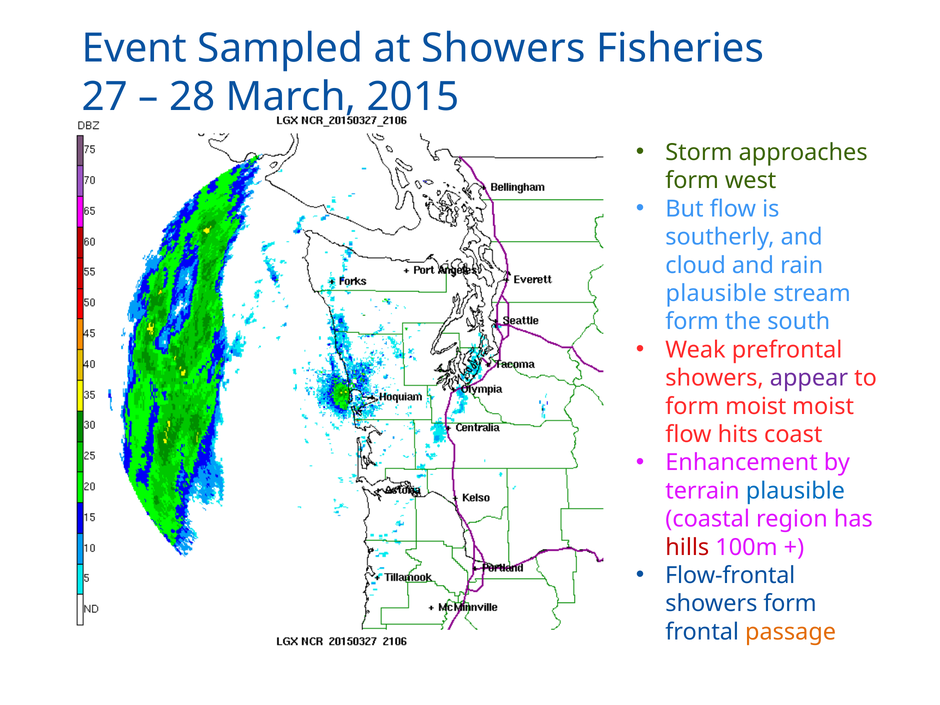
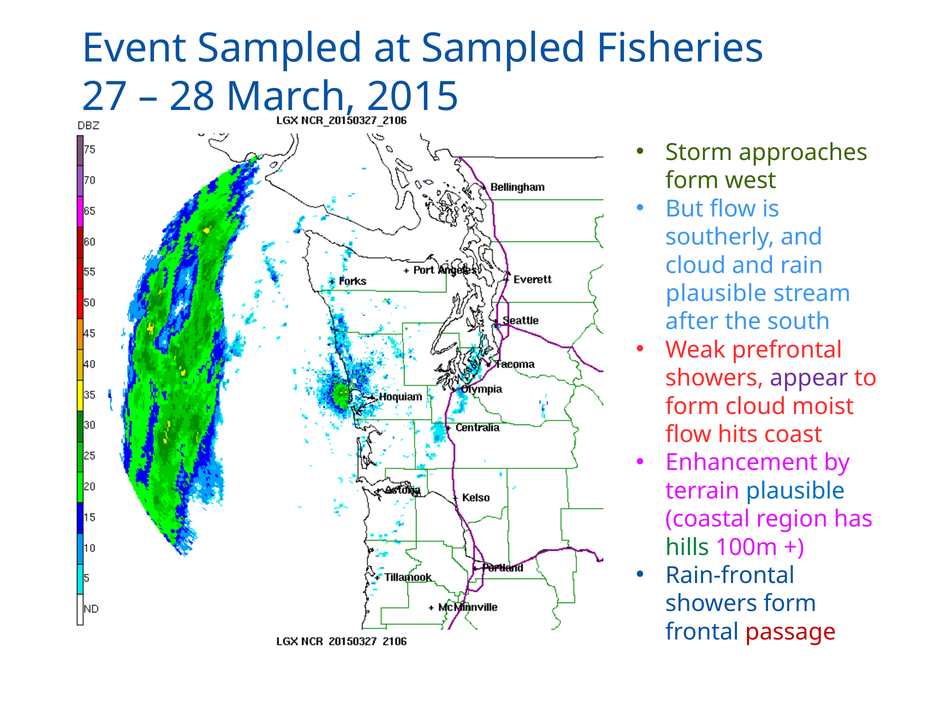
at Showers: Showers -> Sampled
form at (692, 322): form -> after
form moist: moist -> cloud
hills colour: red -> green
Flow-frontal: Flow-frontal -> Rain-frontal
passage colour: orange -> red
